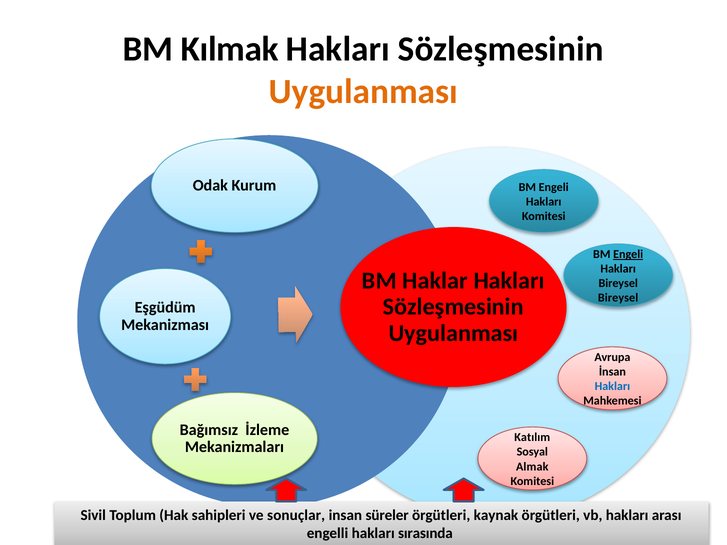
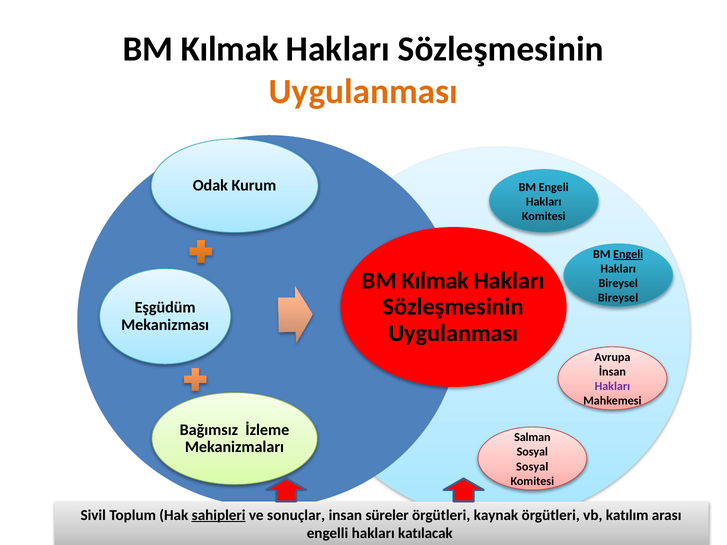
Haklar at (435, 281): Haklar -> Kılmak
Hakları at (612, 387) colour: blue -> purple
Katılım: Katılım -> Salman
Almak at (532, 467): Almak -> Sosyal
sahipleri underline: none -> present
vb hakları: hakları -> katılım
sırasında: sırasında -> katılacak
